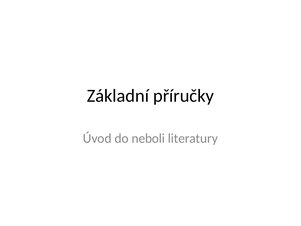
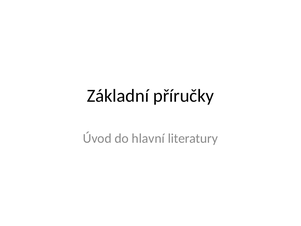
neboli: neboli -> hlavní
